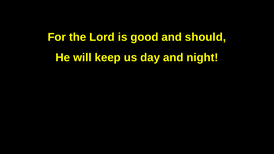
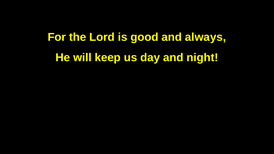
should: should -> always
